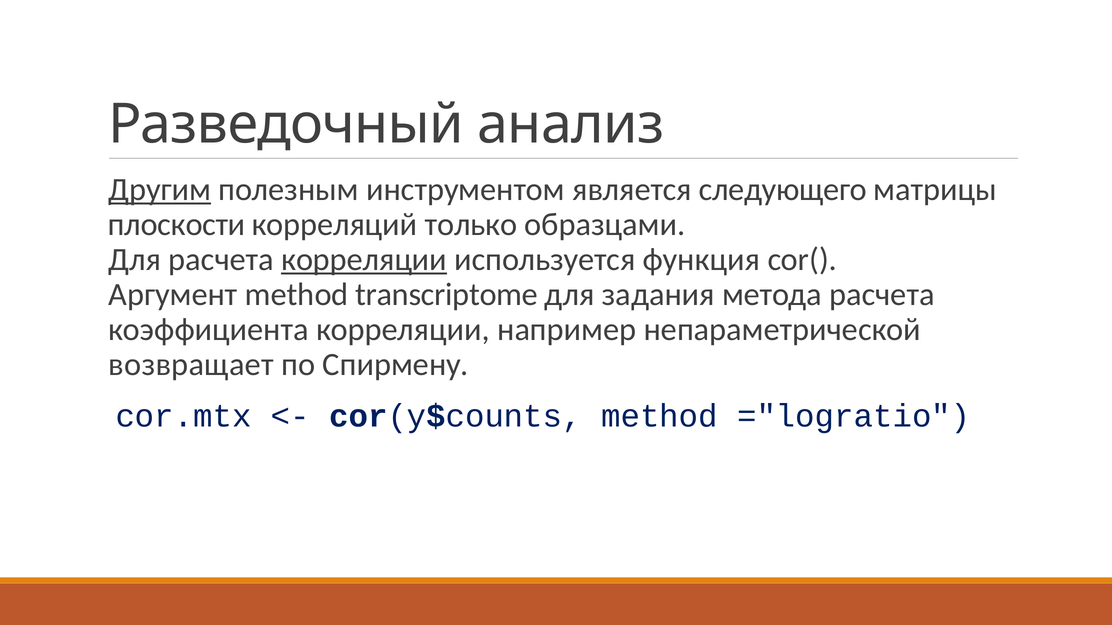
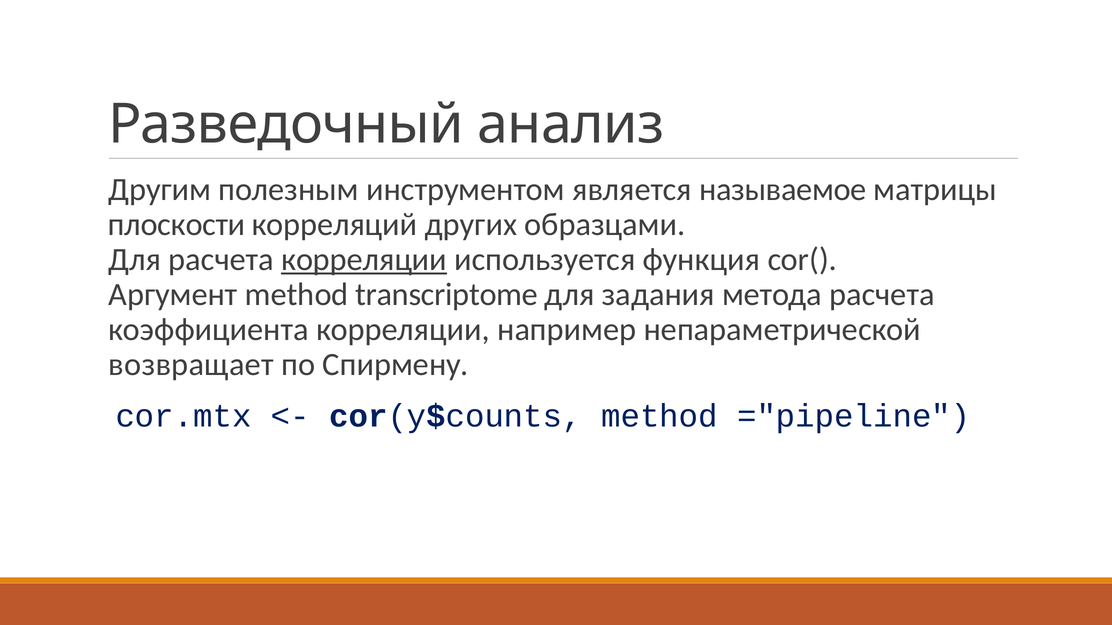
Другим underline: present -> none
следующего: следующего -> называемое
только: только -> других
="logratio: ="logratio -> ="pipeline
